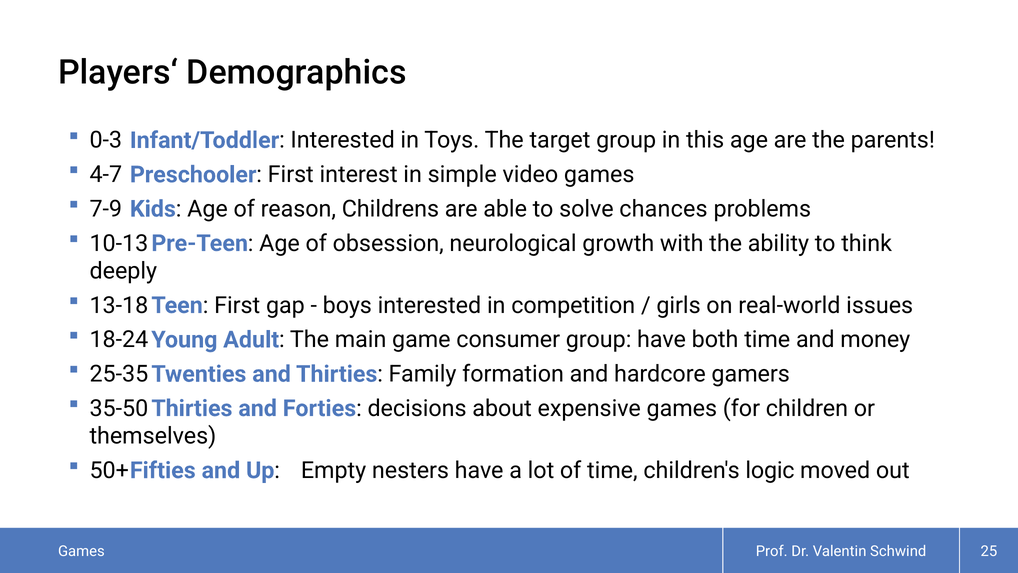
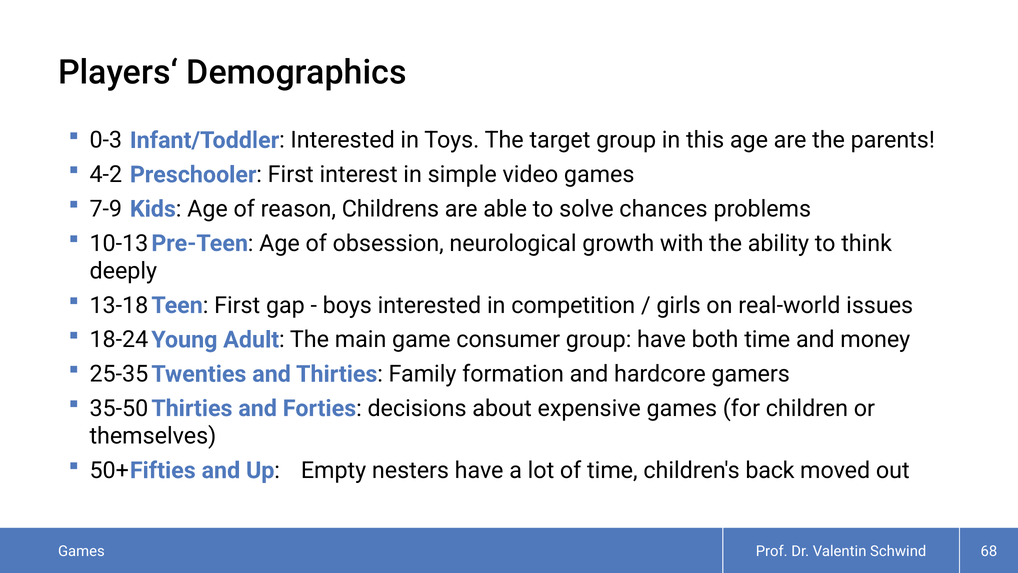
4-7: 4-7 -> 4-2
logic: logic -> back
25: 25 -> 68
